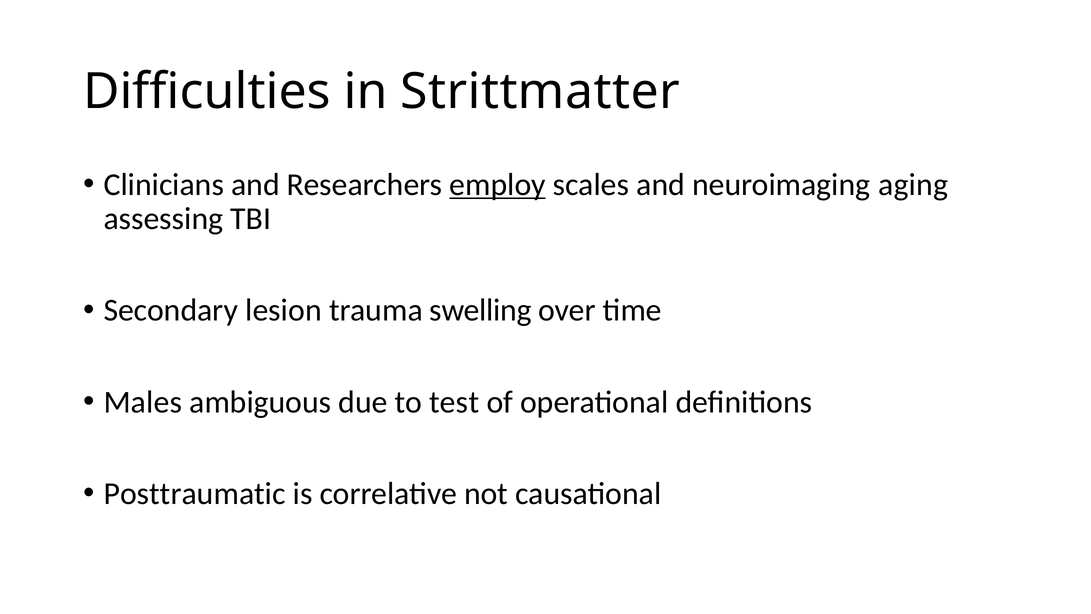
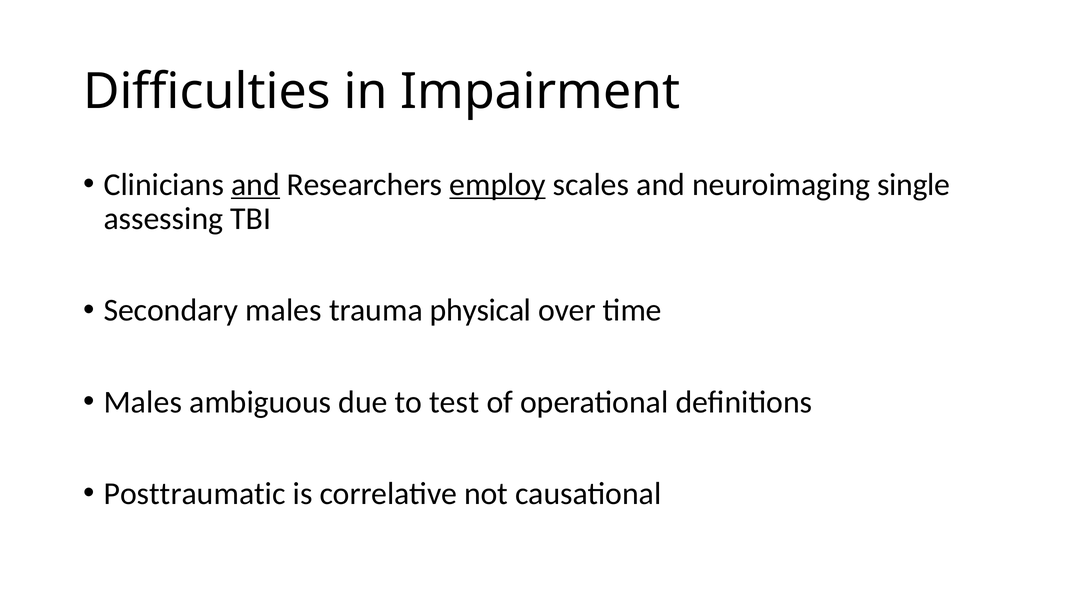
Strittmatter: Strittmatter -> Impairment
and at (255, 184) underline: none -> present
aging: aging -> single
Secondary lesion: lesion -> males
swelling: swelling -> physical
